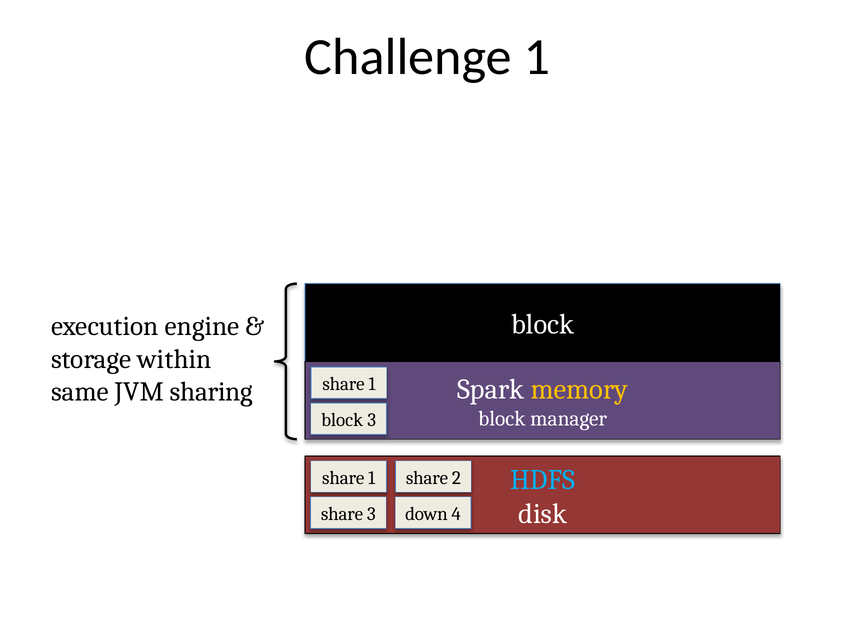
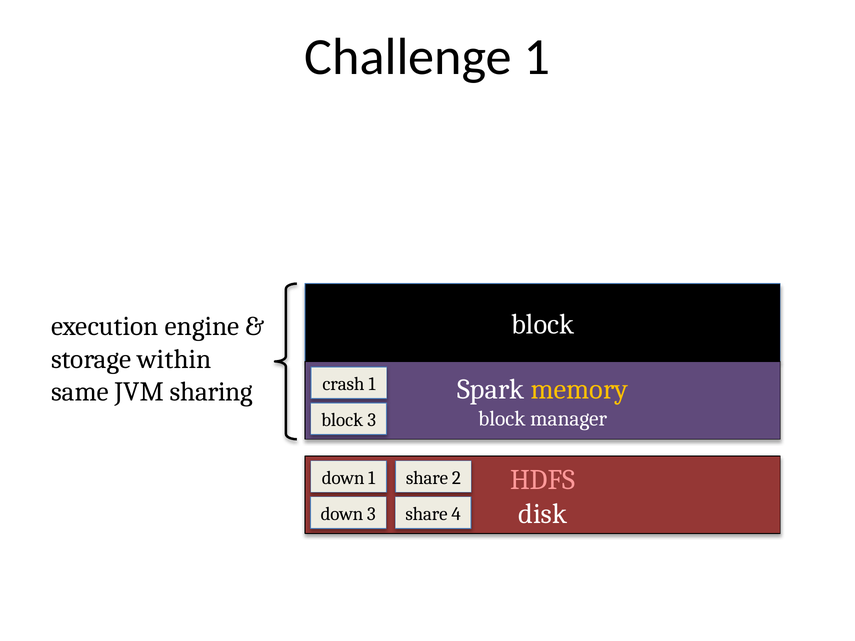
share at (343, 384): share -> crash
HDFS colour: light blue -> pink
share at (343, 478): share -> down
share at (342, 514): share -> down
down at (426, 514): down -> share
